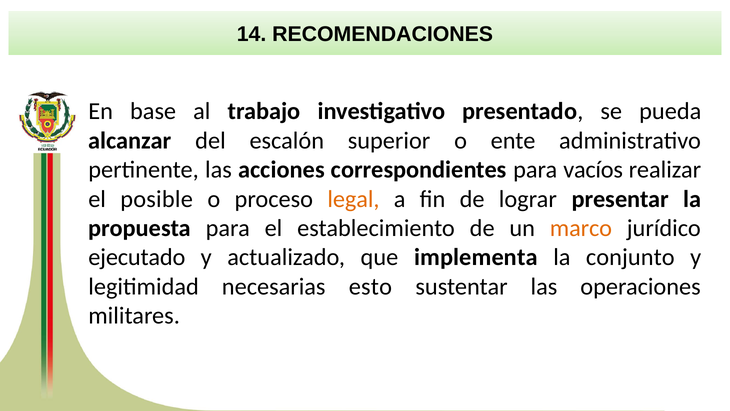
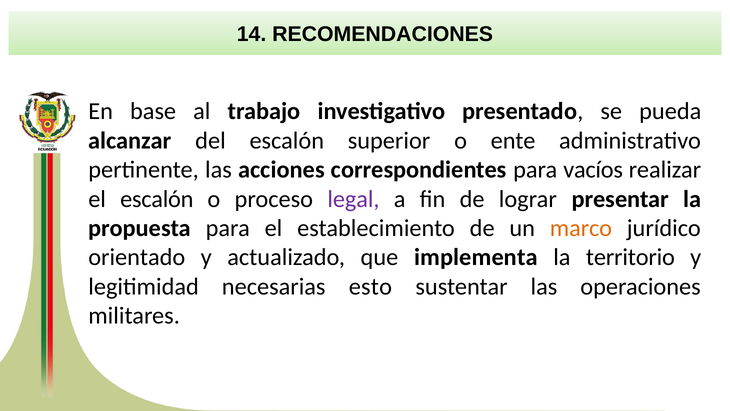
el posible: posible -> escalón
legal colour: orange -> purple
ejecutado: ejecutado -> orientado
conjunto: conjunto -> territorio
